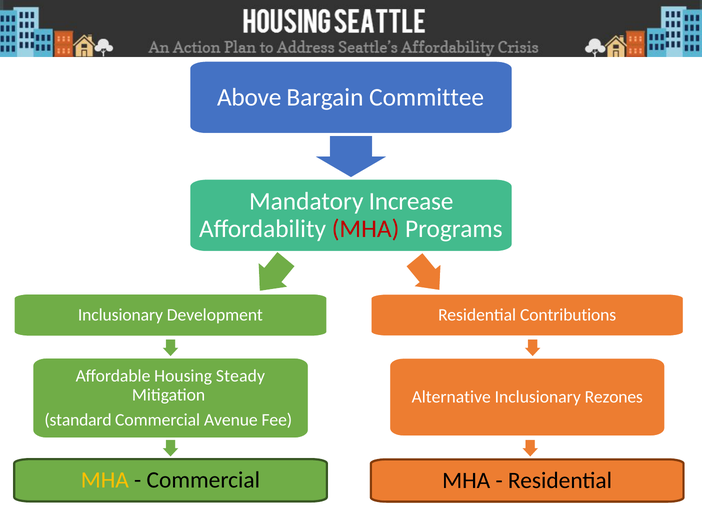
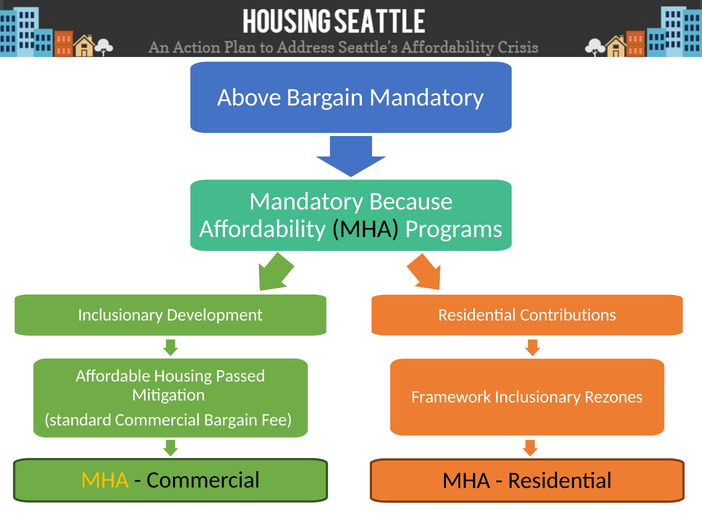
Bargain Committee: Committee -> Mandatory
Increase: Increase -> Because
MHA at (366, 229) colour: red -> black
Steady: Steady -> Passed
Alternative: Alternative -> Framework
Commercial Avenue: Avenue -> Bargain
